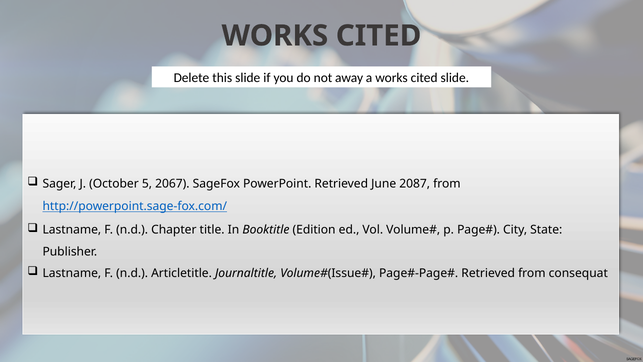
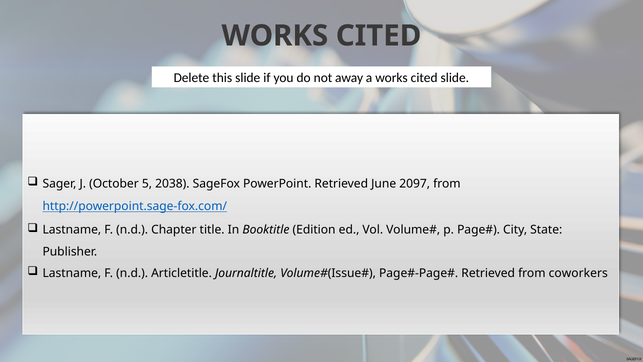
2067: 2067 -> 2038
2087: 2087 -> 2097
consequat: consequat -> coworkers
